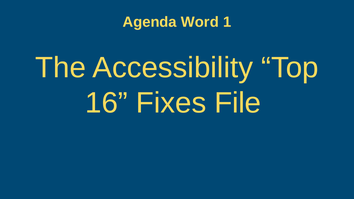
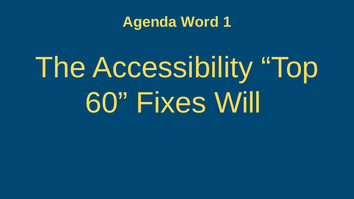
16: 16 -> 60
File: File -> Will
